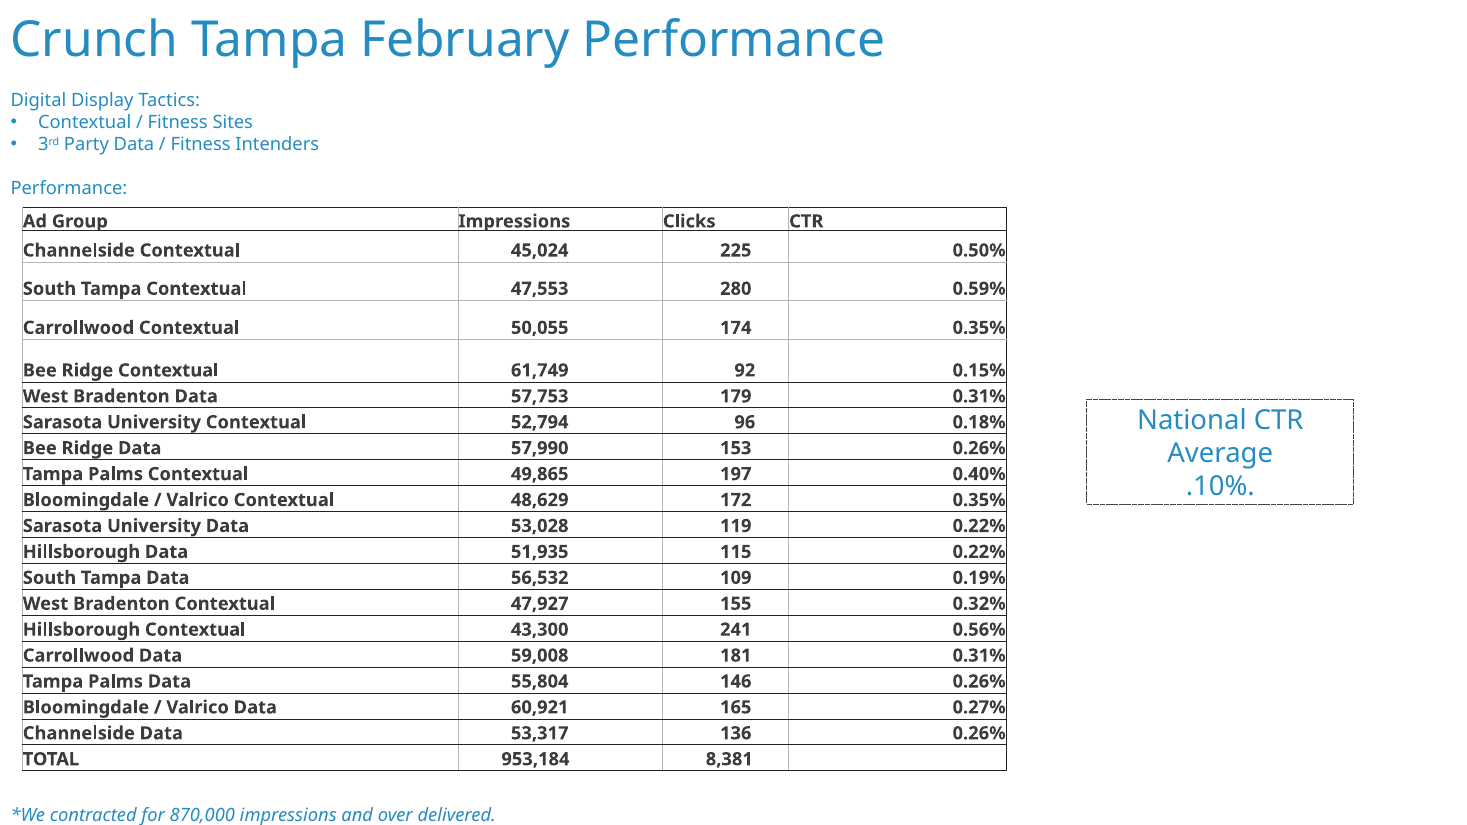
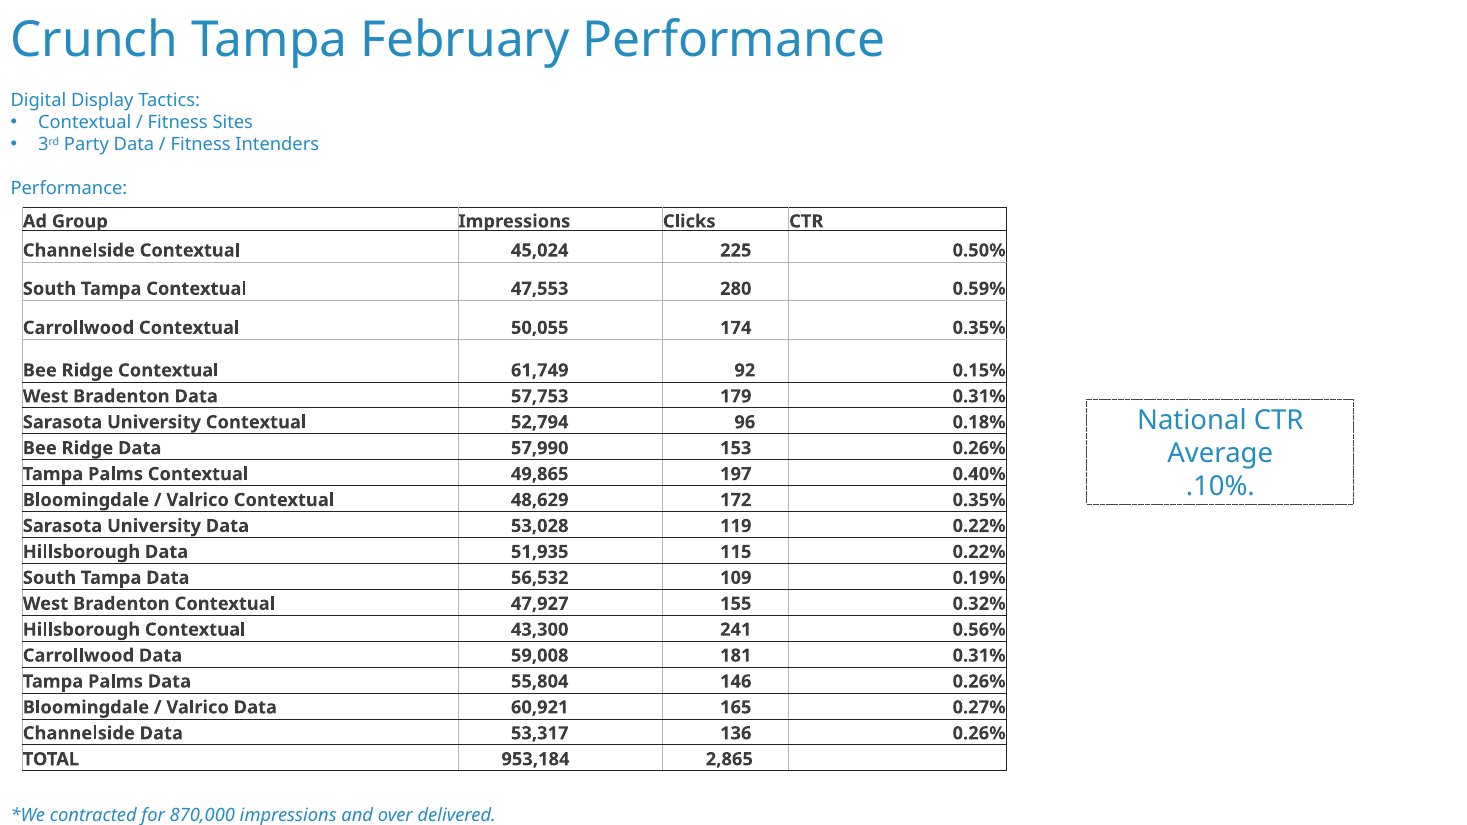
8,381: 8,381 -> 2,865
